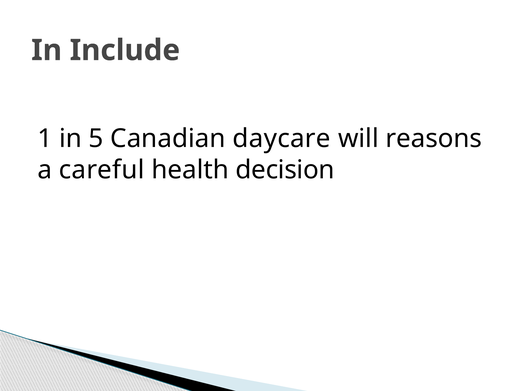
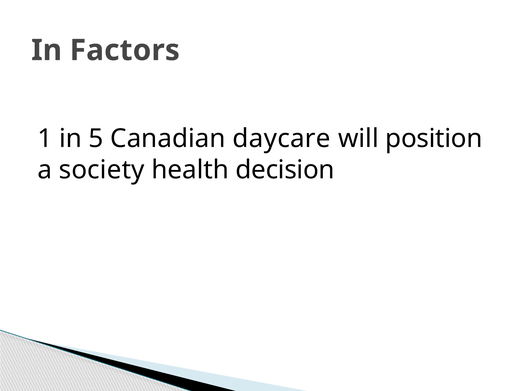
Include: Include -> Factors
reasons: reasons -> position
careful: careful -> society
